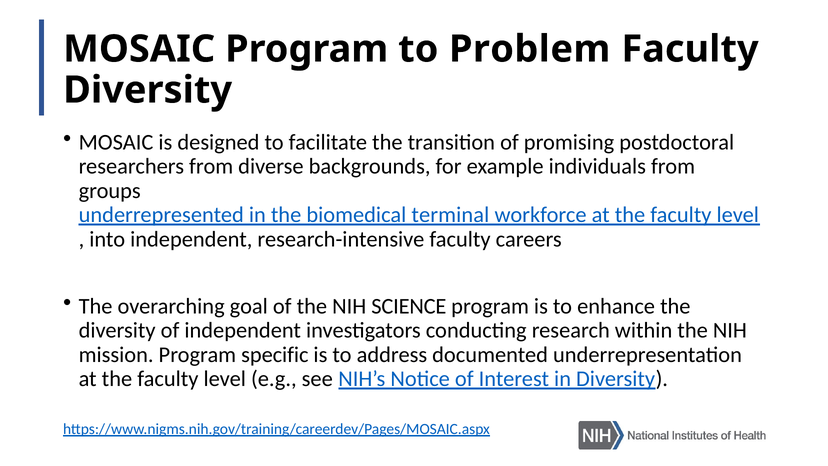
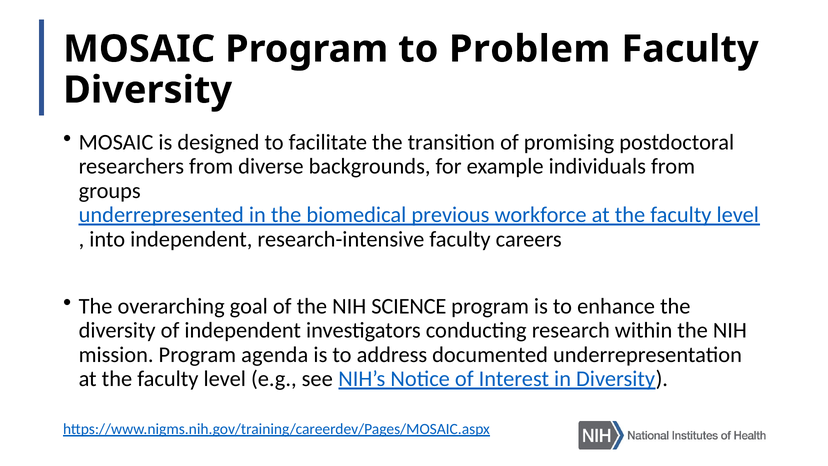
terminal: terminal -> previous
specific: specific -> agenda
